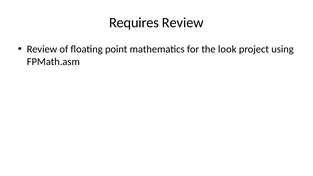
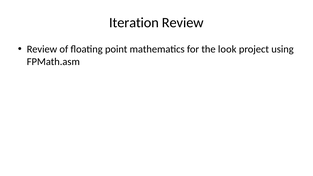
Requires: Requires -> Iteration
